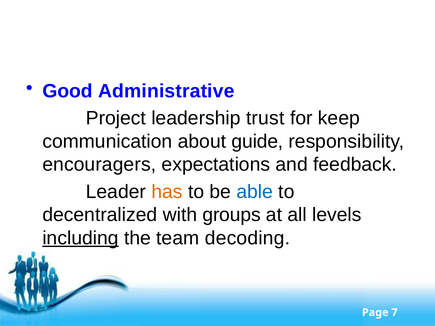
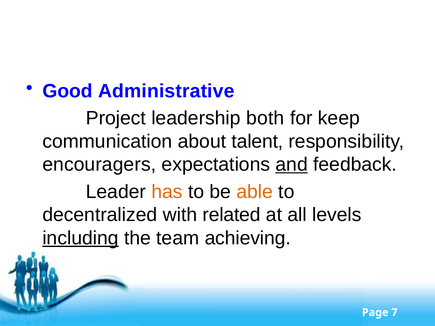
trust: trust -> both
guide: guide -> talent
and underline: none -> present
able colour: blue -> orange
groups: groups -> related
decoding: decoding -> achieving
